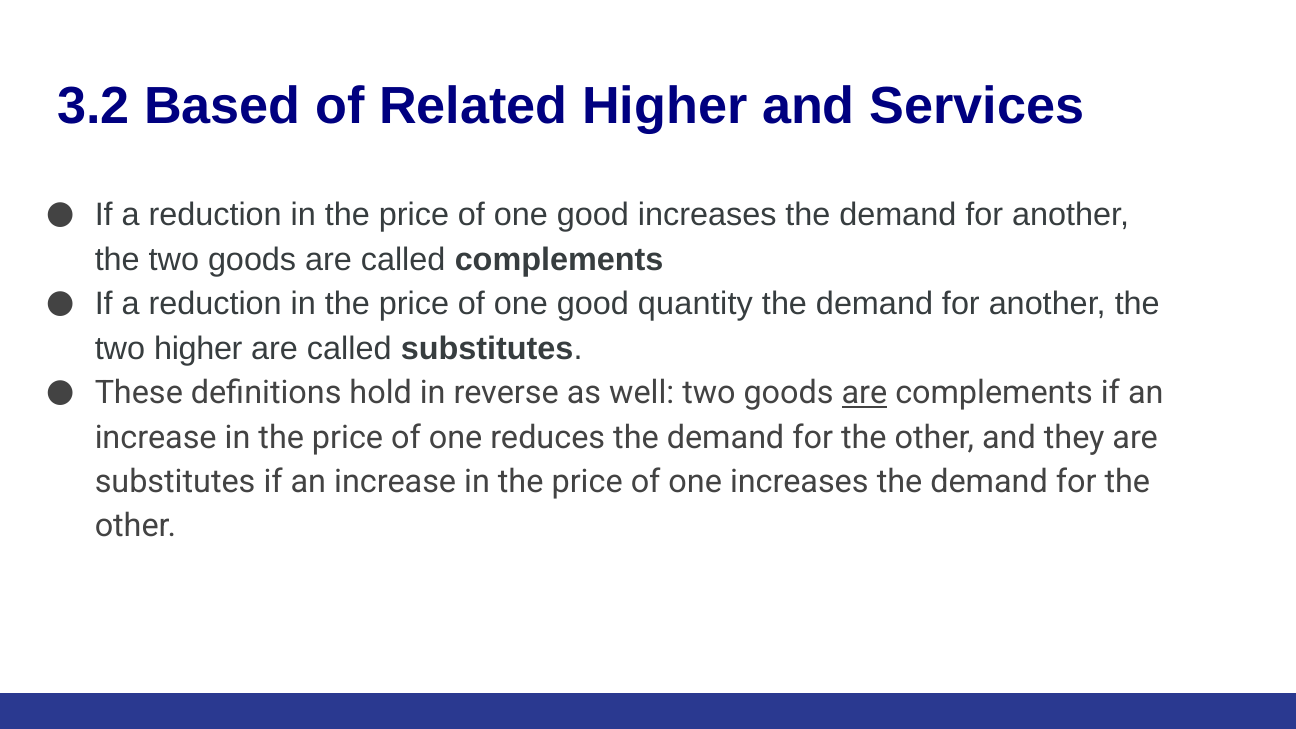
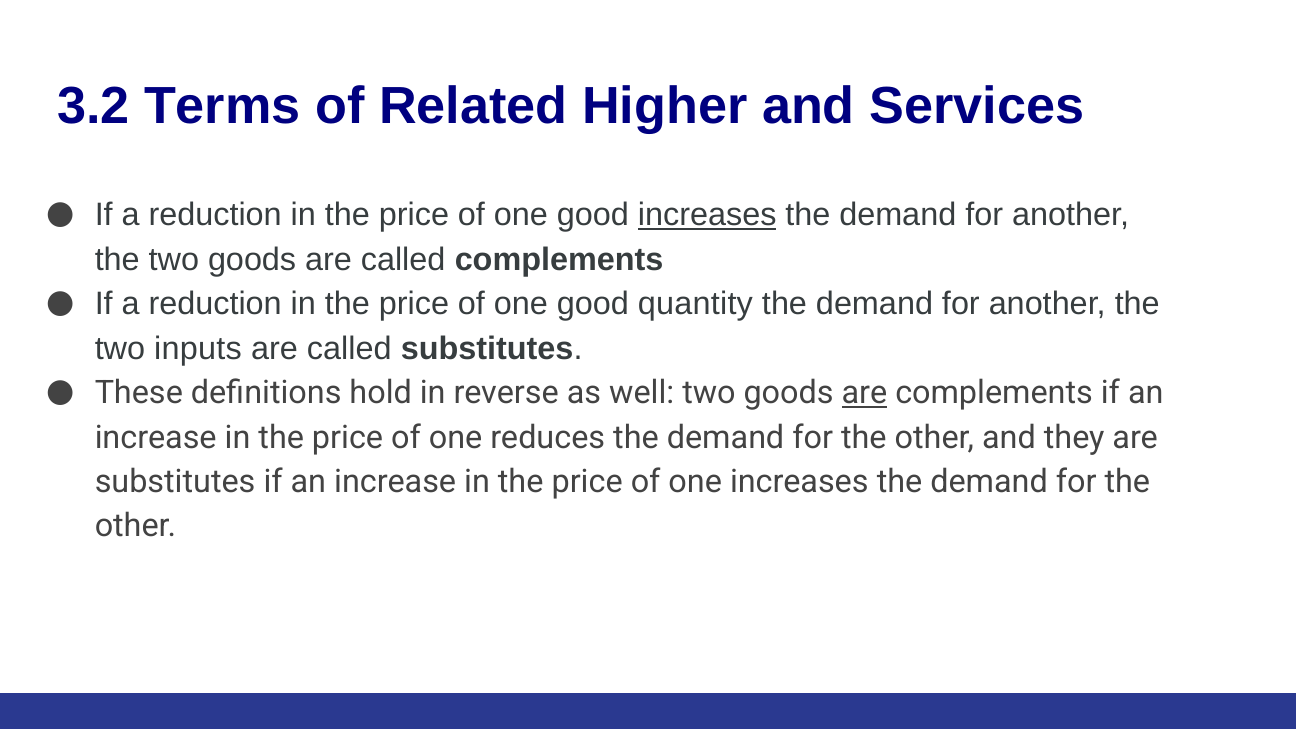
Based: Based -> Terms
increases at (707, 215) underline: none -> present
two higher: higher -> inputs
